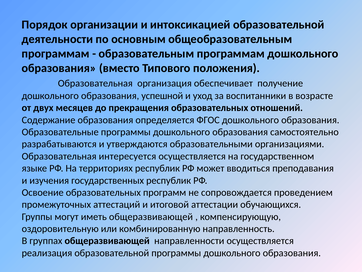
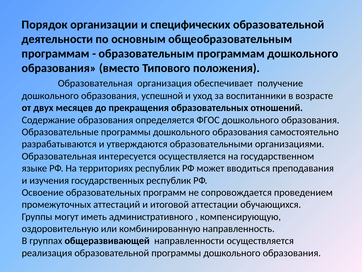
интоксикацией: интоксикацией -> специфических
иметь общеразвивающей: общеразвивающей -> административного
